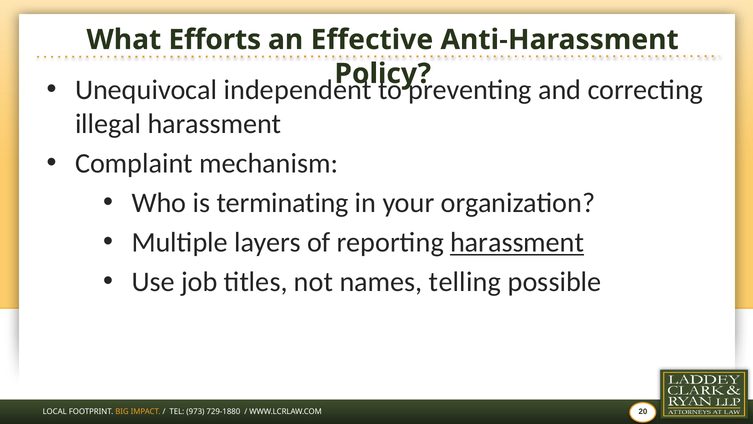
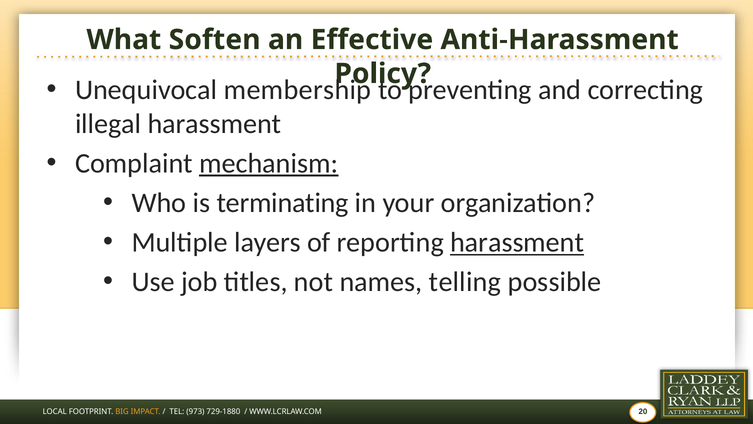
Efforts: Efforts -> Soften
independent: independent -> membership
mechanism underline: none -> present
